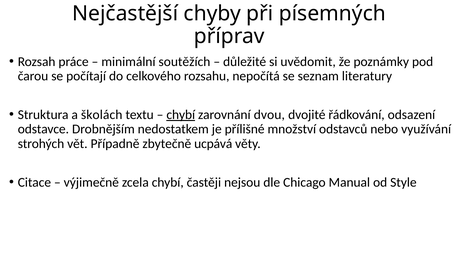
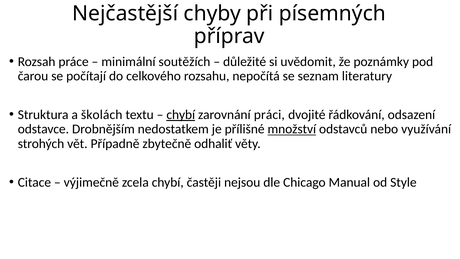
dvou: dvou -> práci
množství underline: none -> present
ucpává: ucpává -> odhaliť
